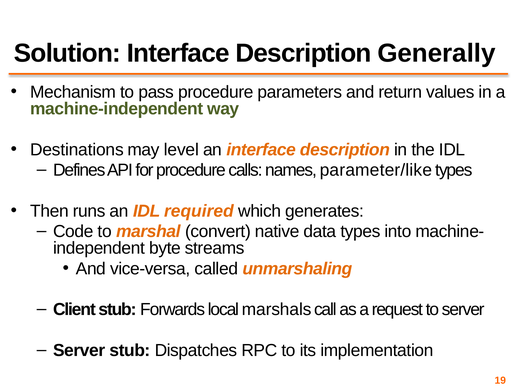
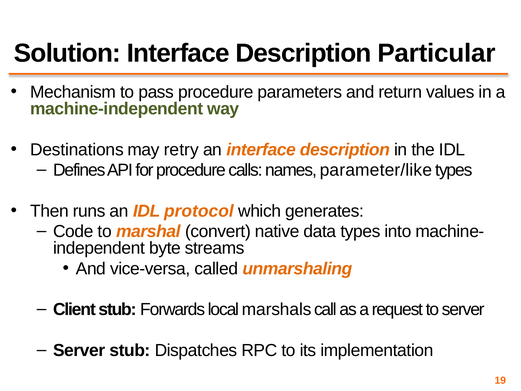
Generally: Generally -> Particular
level: level -> retry
required: required -> protocol
